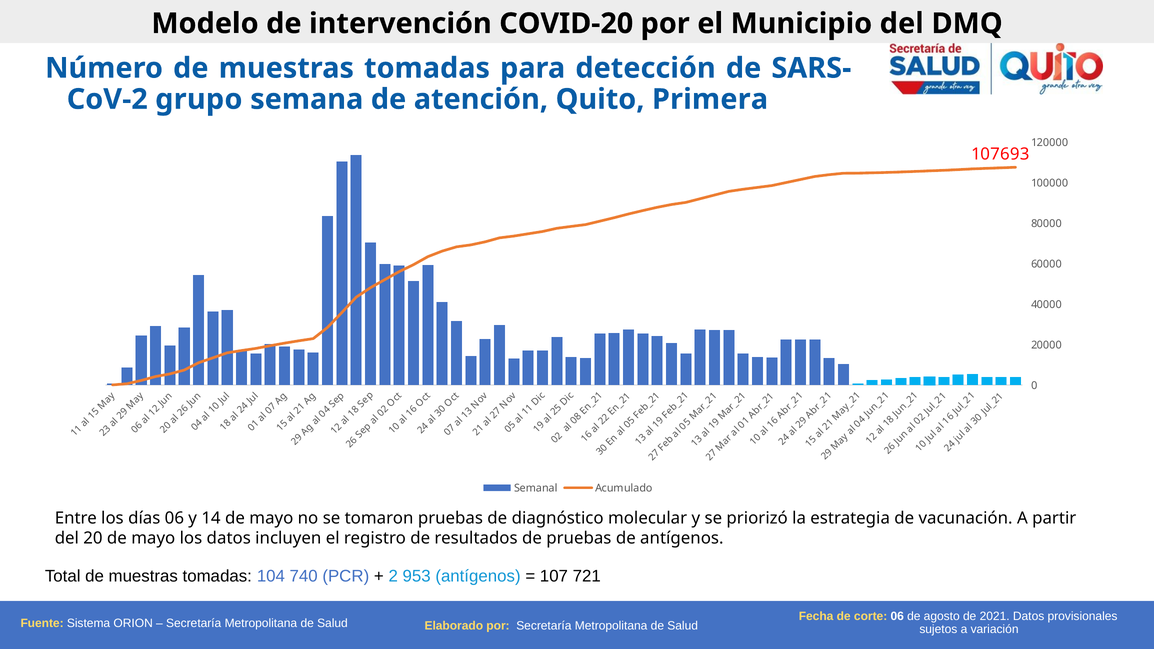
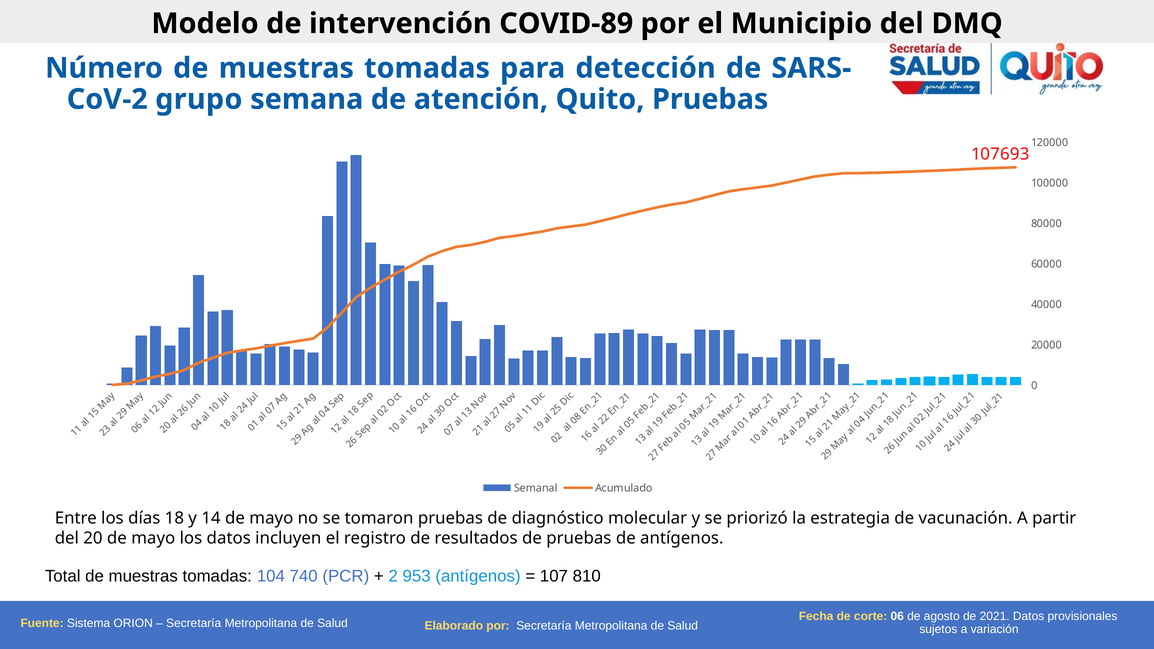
COVID-20: COVID-20 -> COVID-89
Quito Primera: Primera -> Pruebas
días 06: 06 -> 18
721: 721 -> 810
